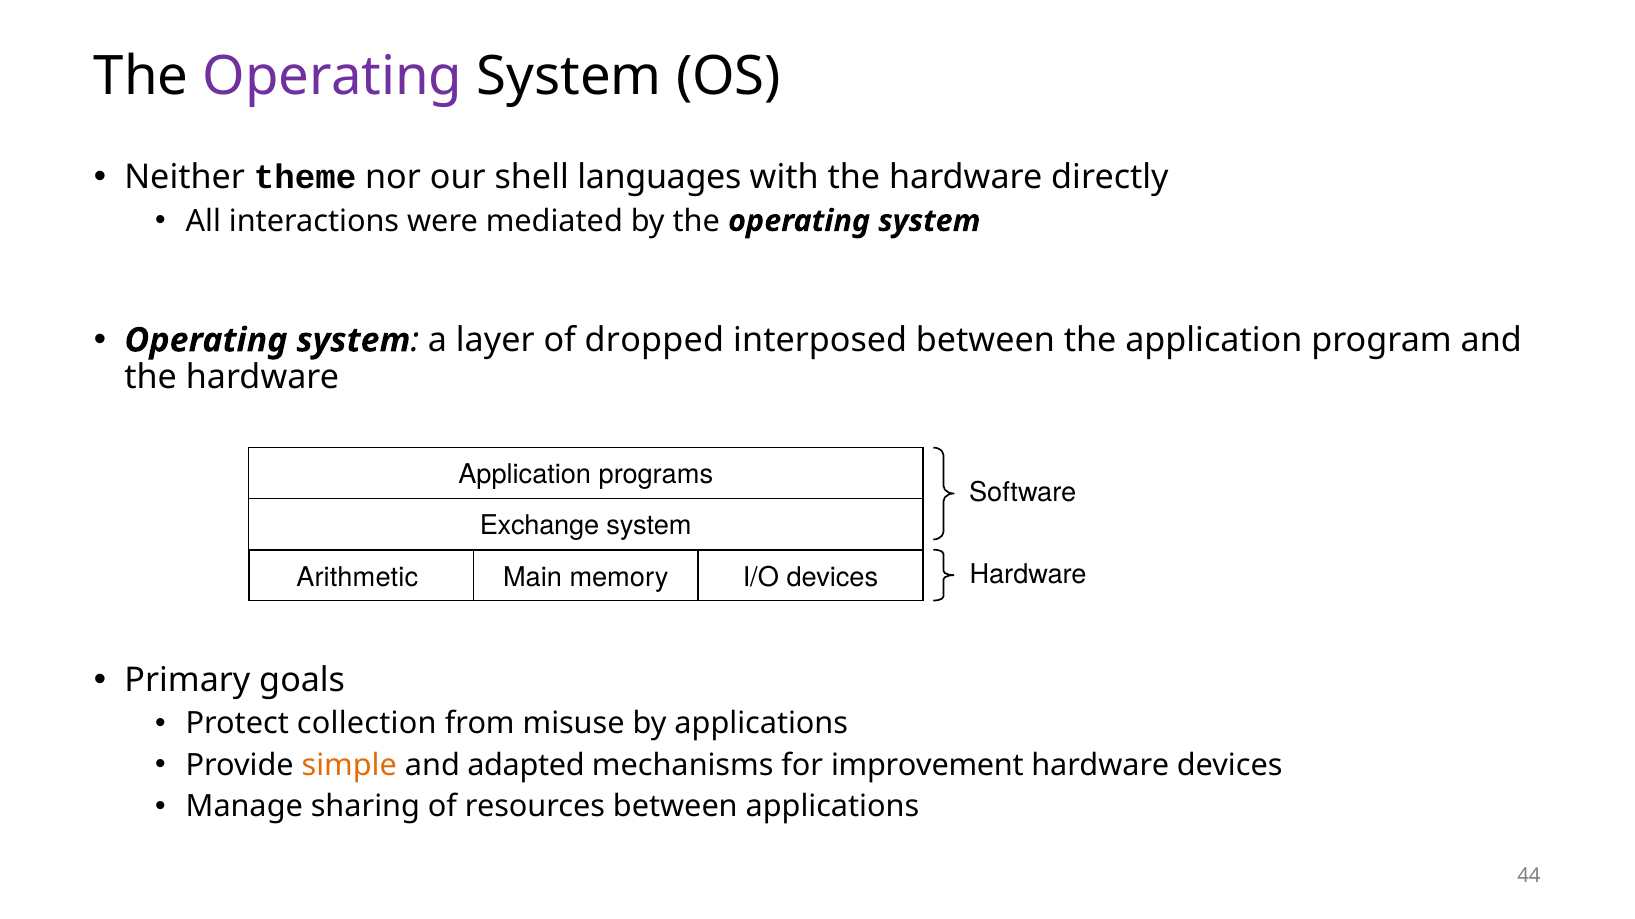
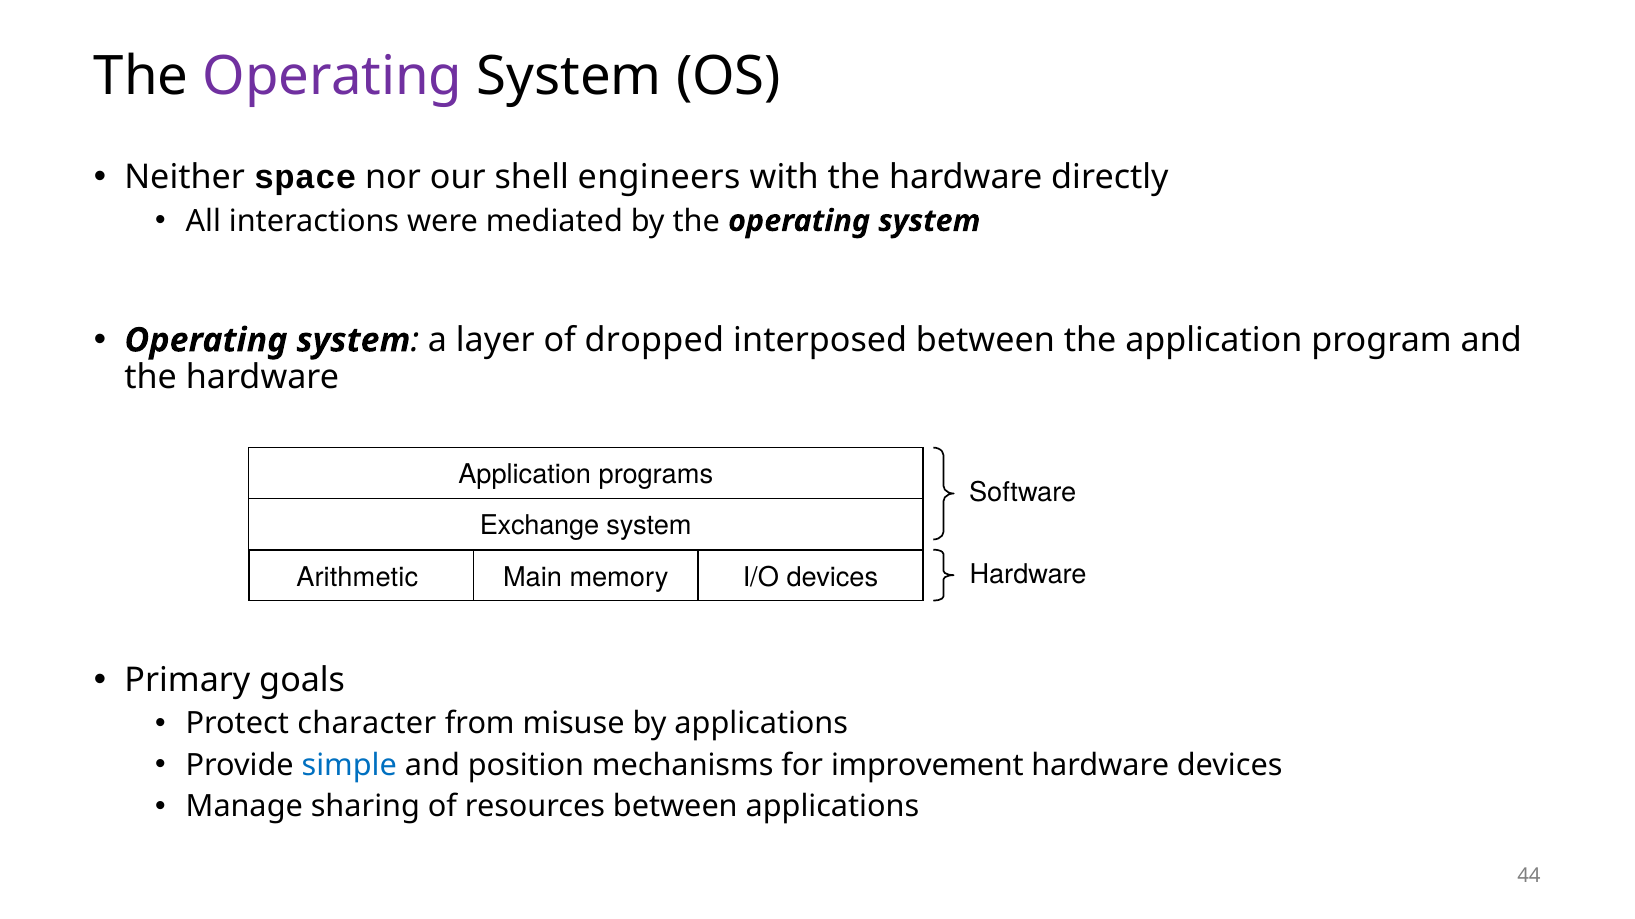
theme: theme -> space
languages: languages -> engineers
collection: collection -> character
simple colour: orange -> blue
adapted: adapted -> position
